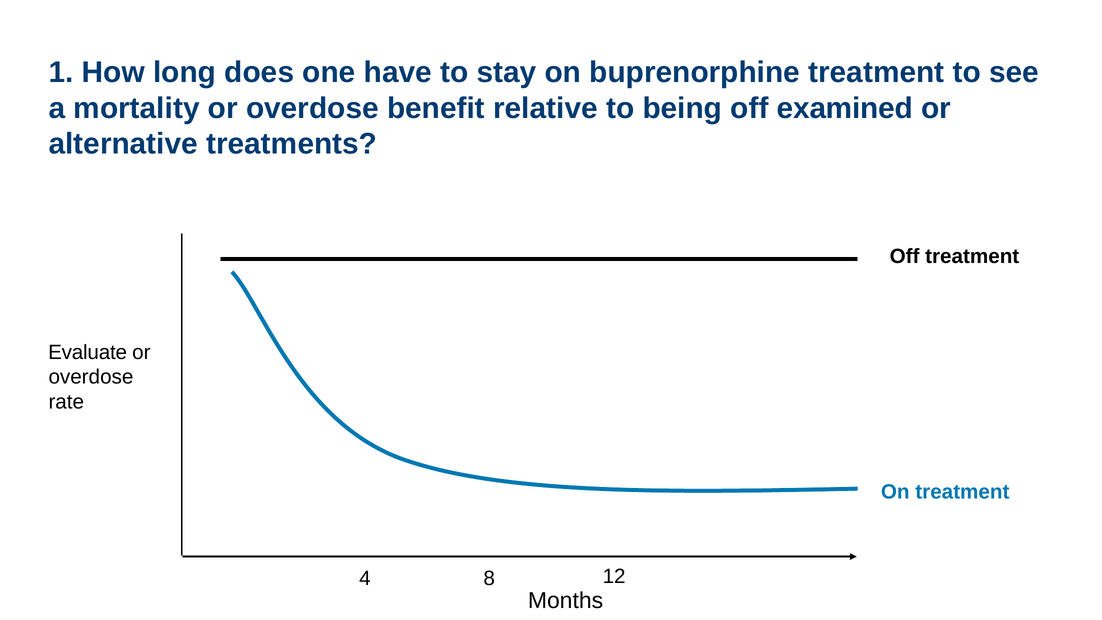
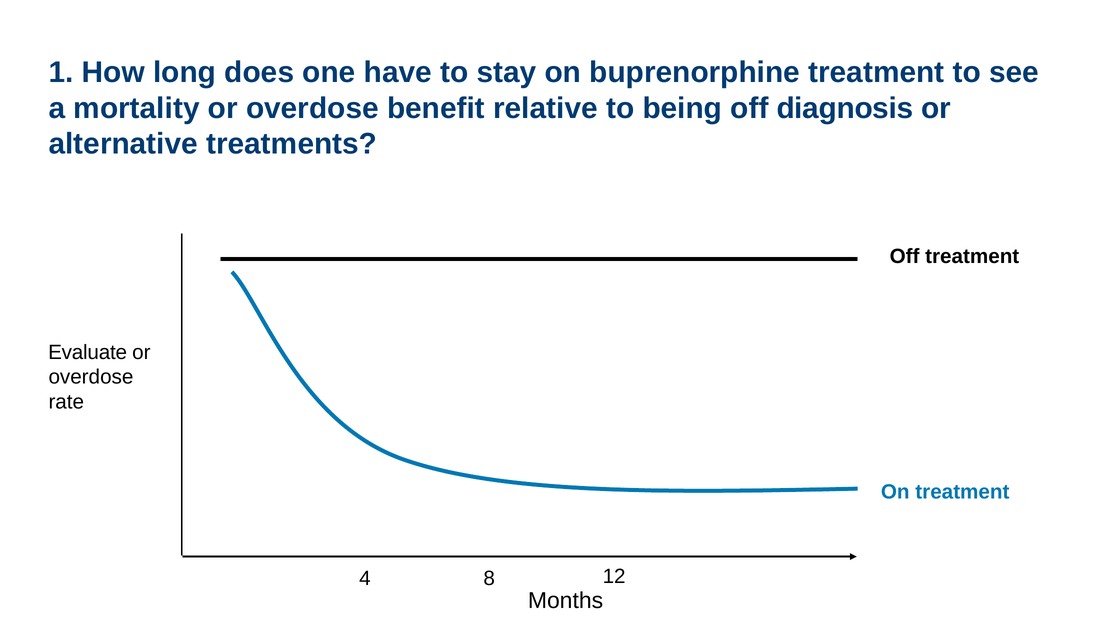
examined: examined -> diagnosis
